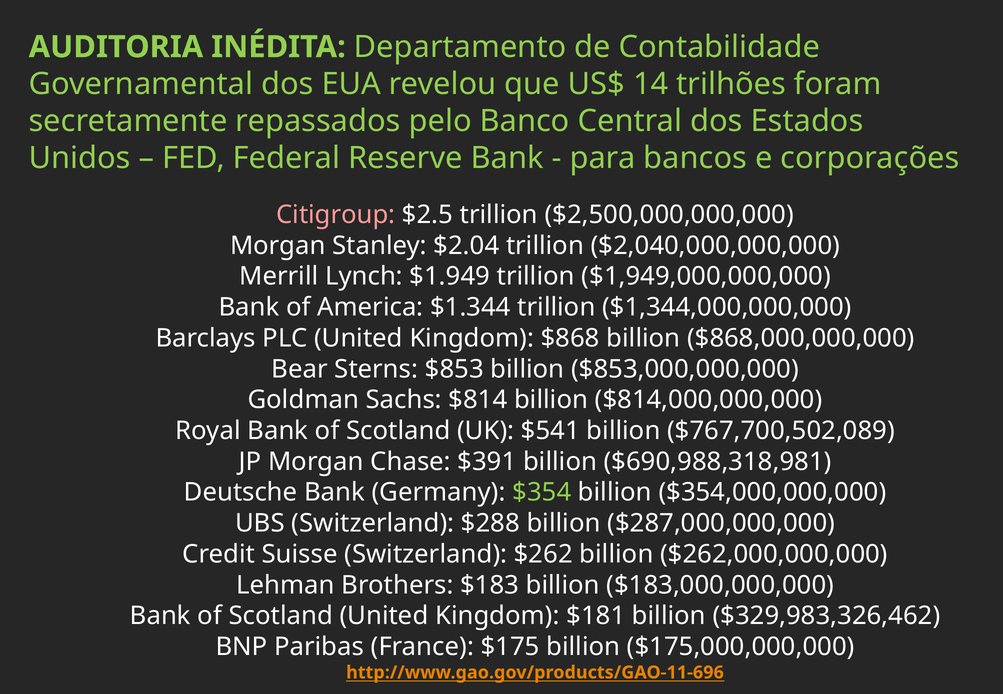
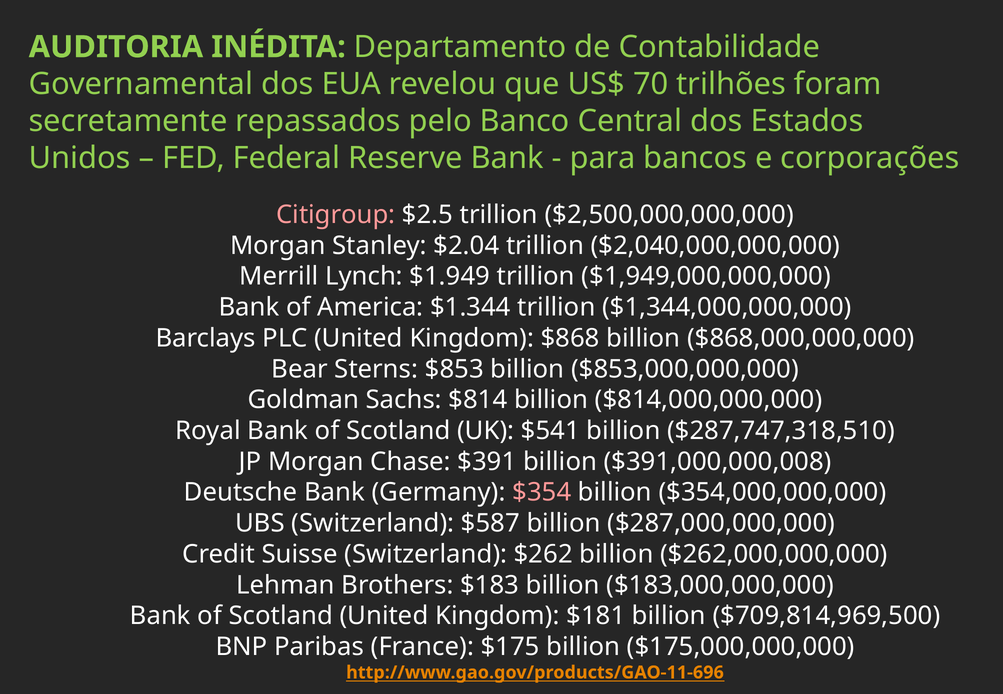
14: 14 -> 70
$767,700,502,089: $767,700,502,089 -> $287,747,318,510
$690,988,318,981: $690,988,318,981 -> $391,000,000,008
$354 colour: light green -> pink
$288: $288 -> $587
$329,983,326,462: $329,983,326,462 -> $709,814,969,500
